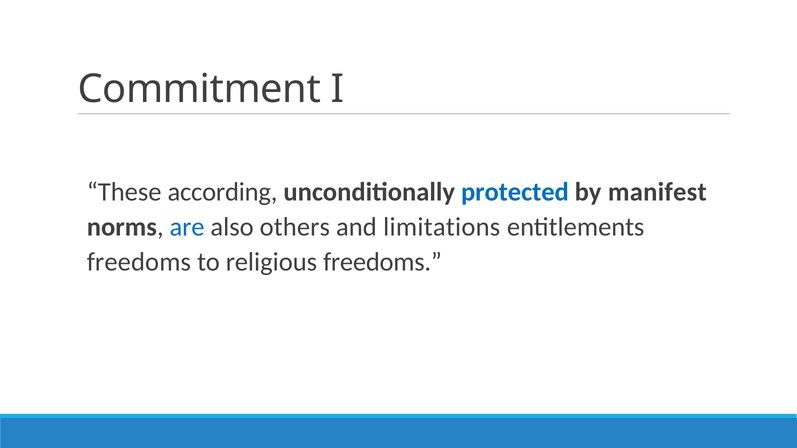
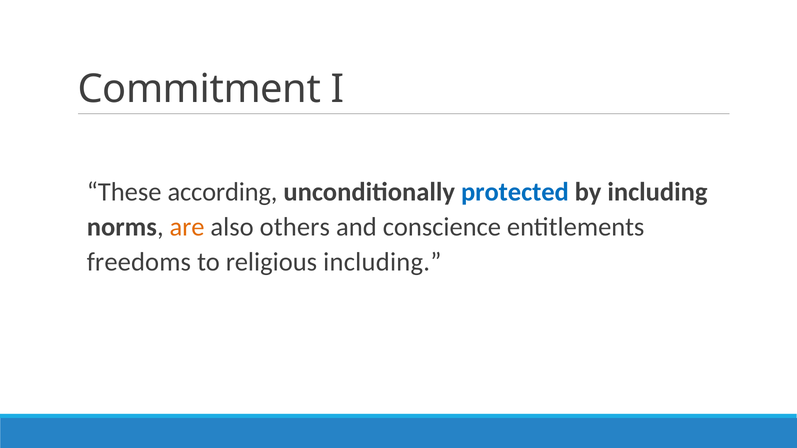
by manifest: manifest -> including
are colour: blue -> orange
limitations: limitations -> conscience
religious freedoms: freedoms -> including
